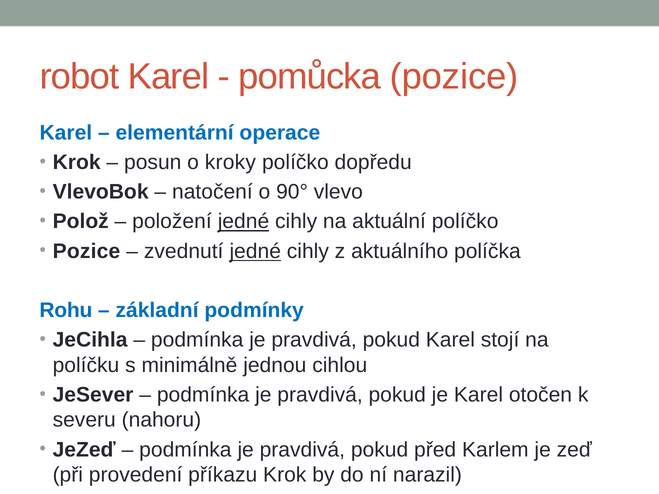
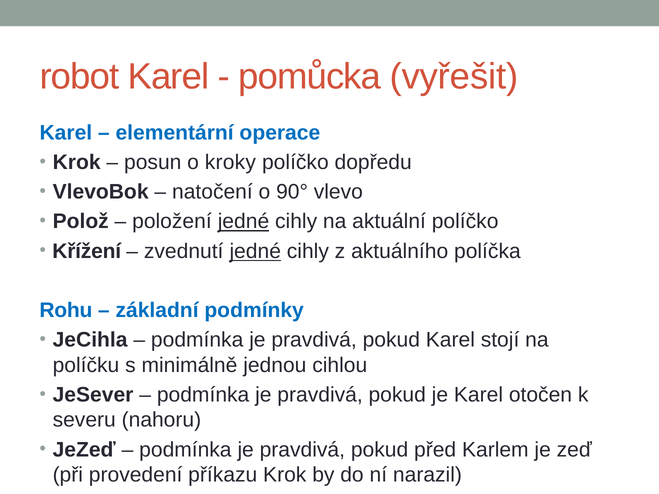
pomůcka pozice: pozice -> vyřešit
Pozice at (86, 251): Pozice -> Křížení
